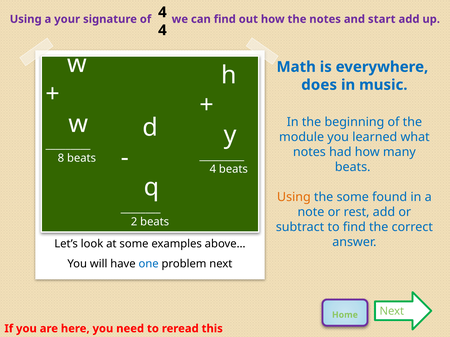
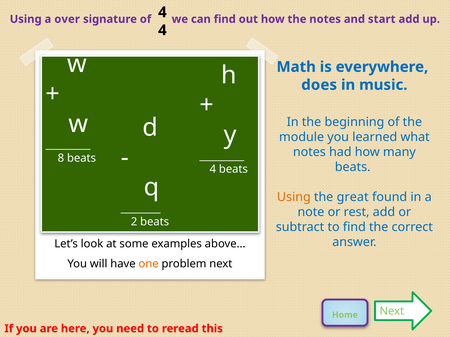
your: your -> over
the some: some -> great
one colour: blue -> orange
